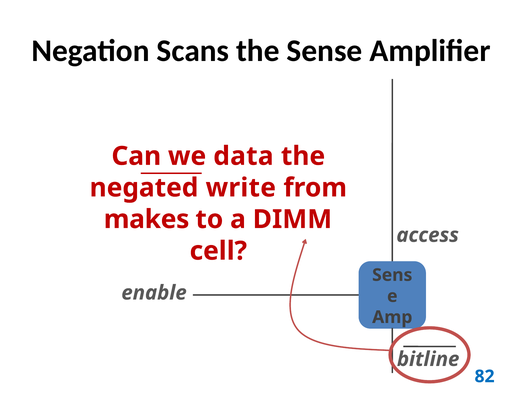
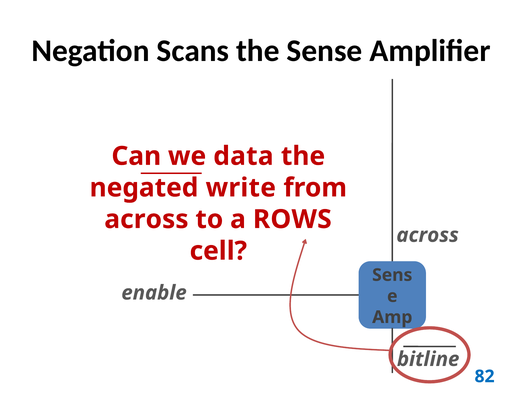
makes at (147, 219): makes -> across
DIMM: DIMM -> ROWS
access at (428, 235): access -> across
